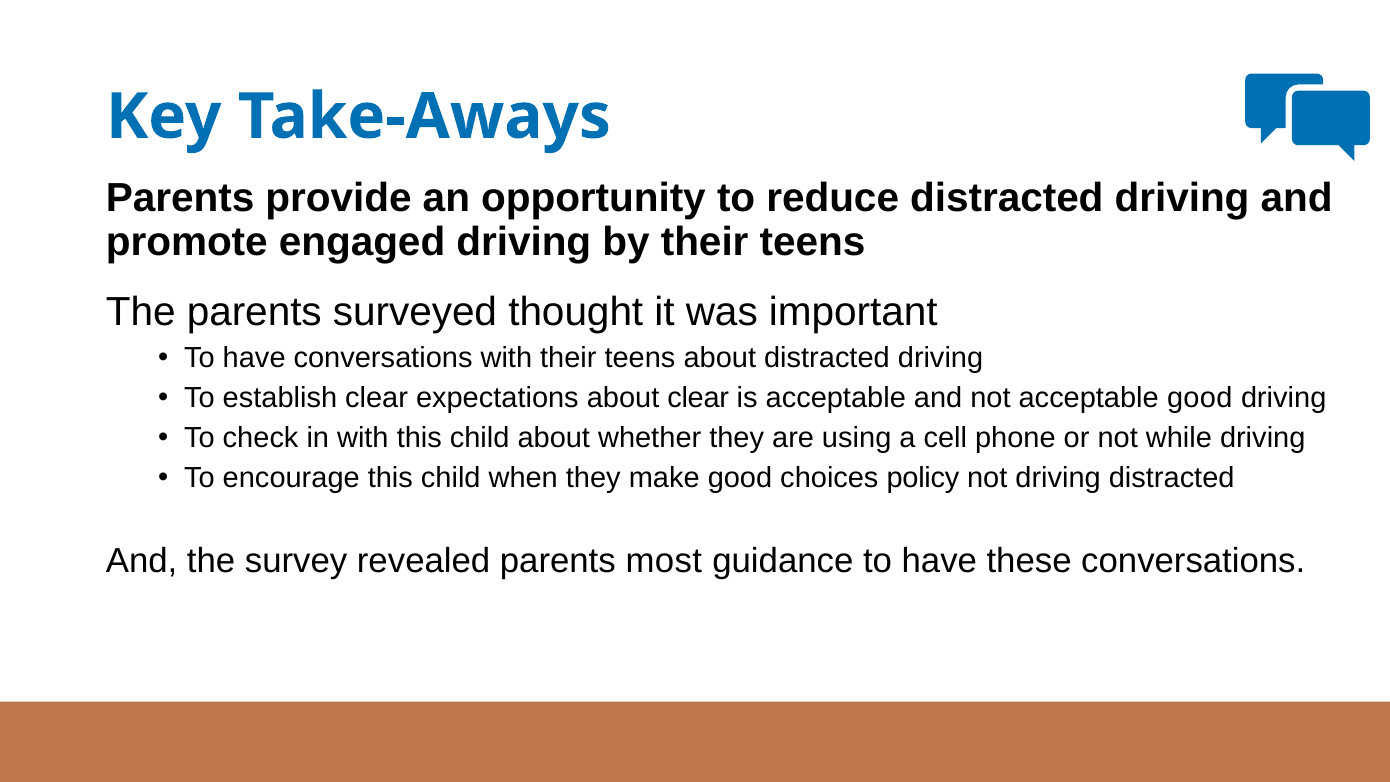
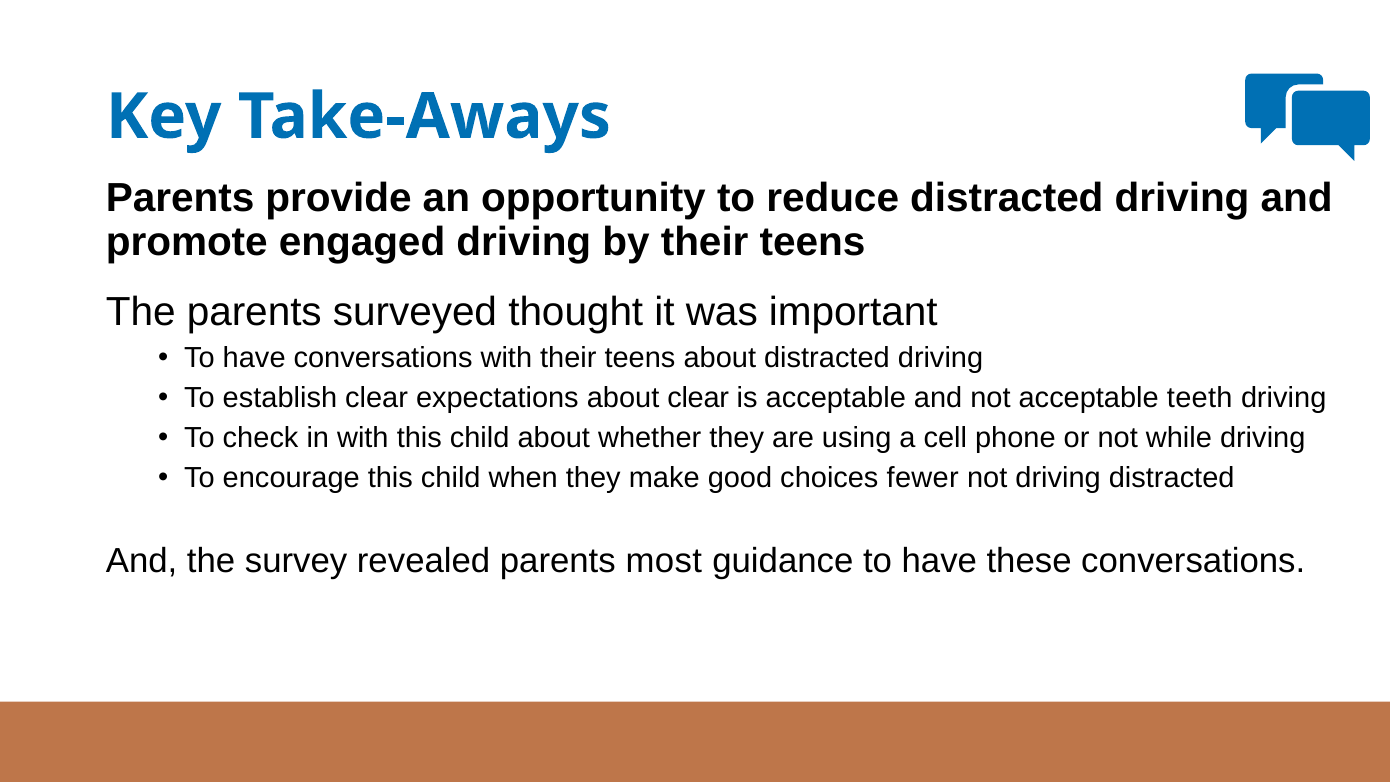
acceptable good: good -> teeth
policy: policy -> fewer
